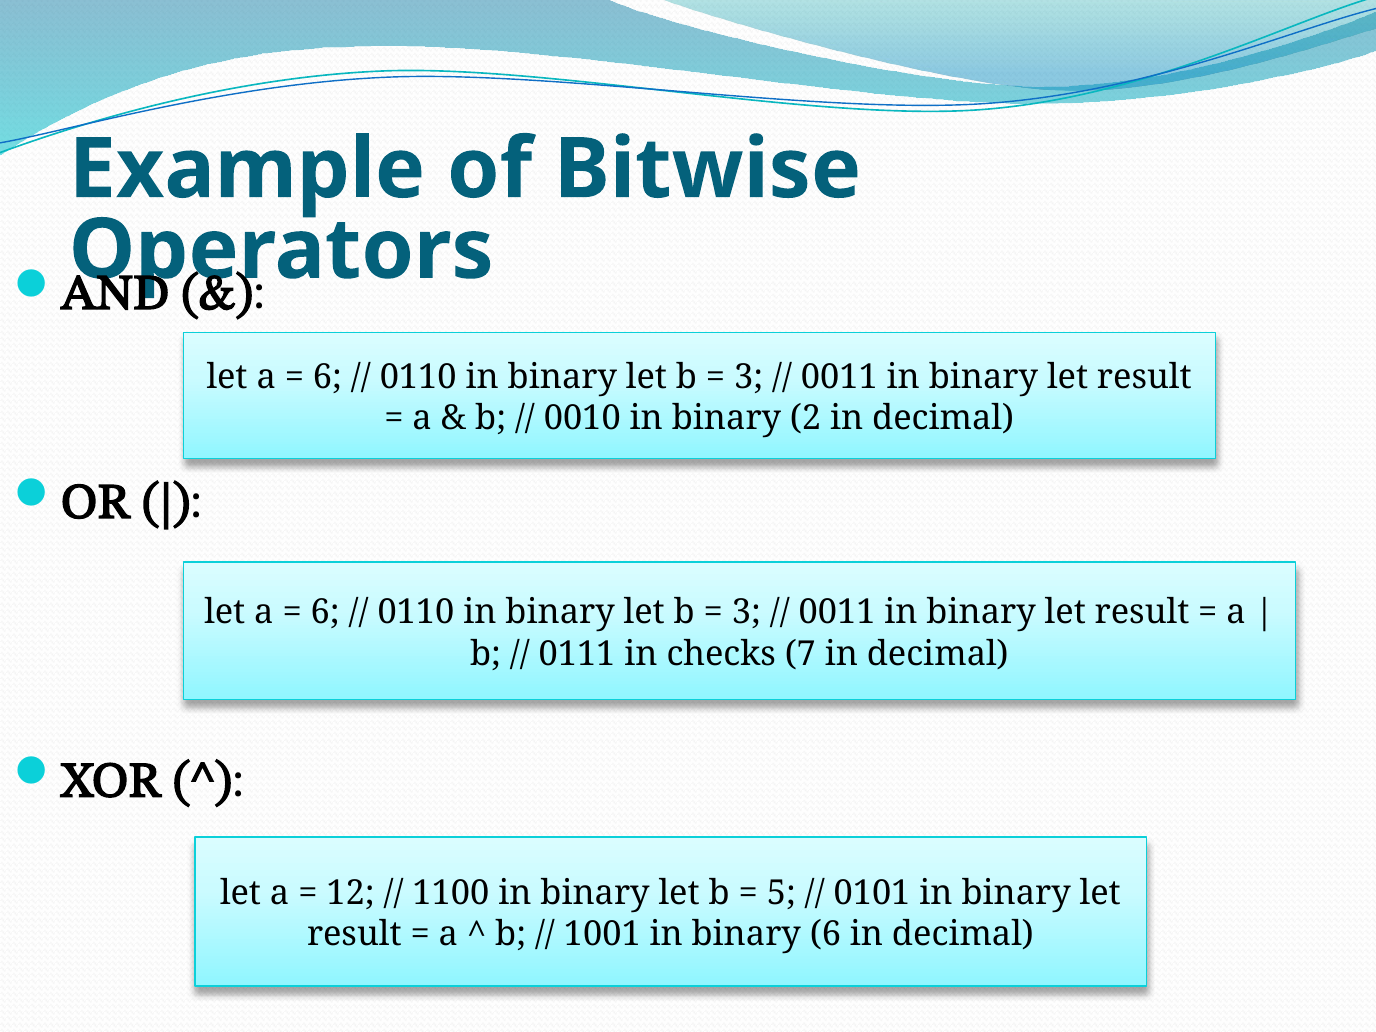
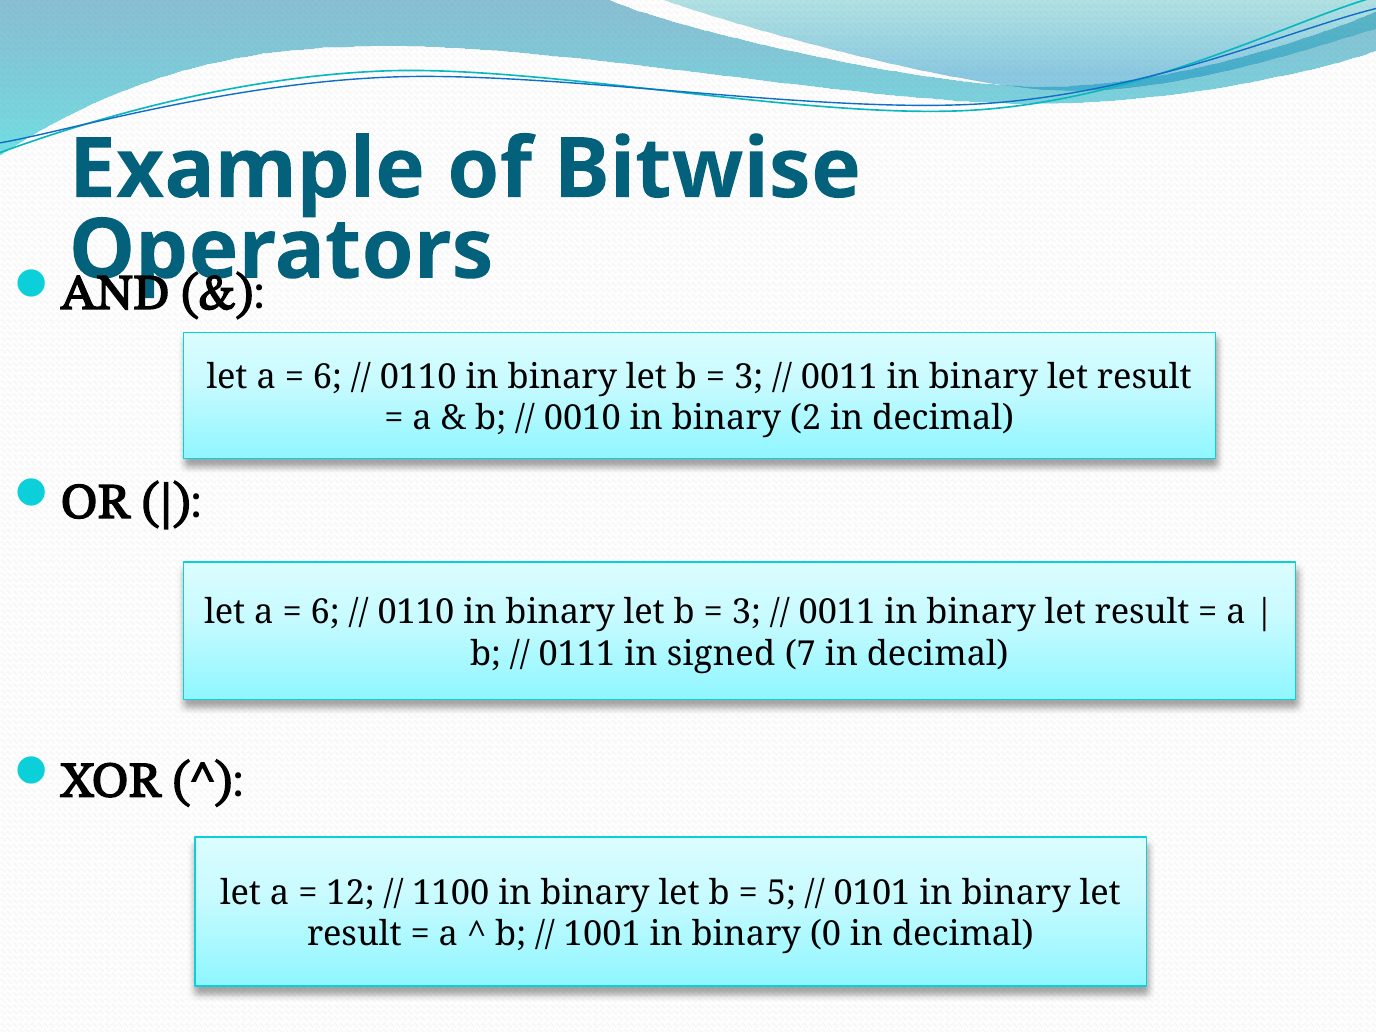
checks: checks -> signed
binary 6: 6 -> 0
